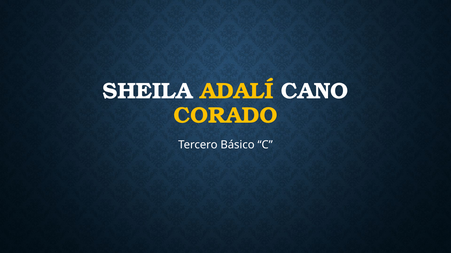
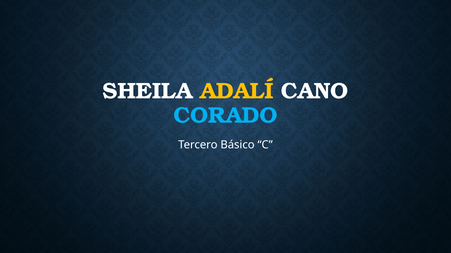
CORADO colour: yellow -> light blue
